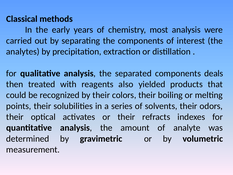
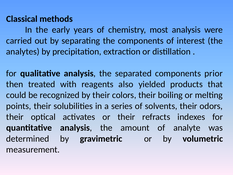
deals: deals -> prior
